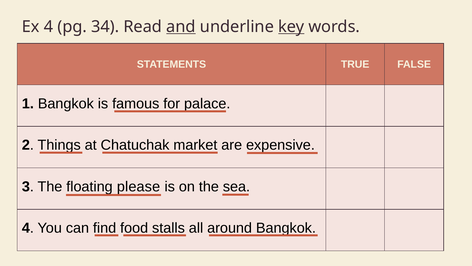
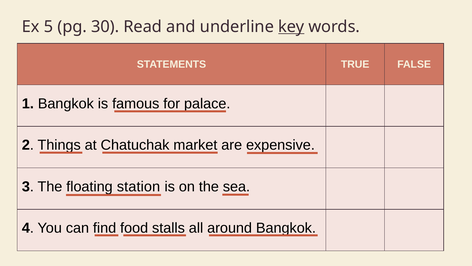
Ex 4: 4 -> 5
34: 34 -> 30
and underline: present -> none
please: please -> station
